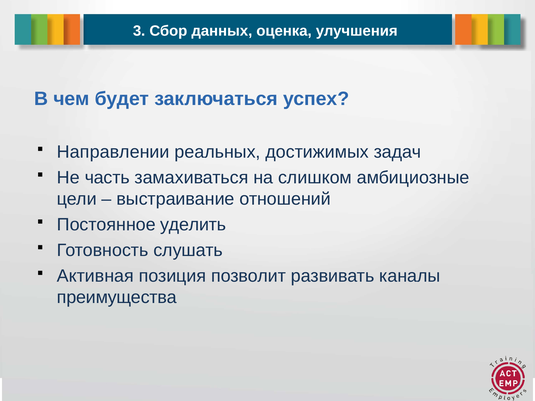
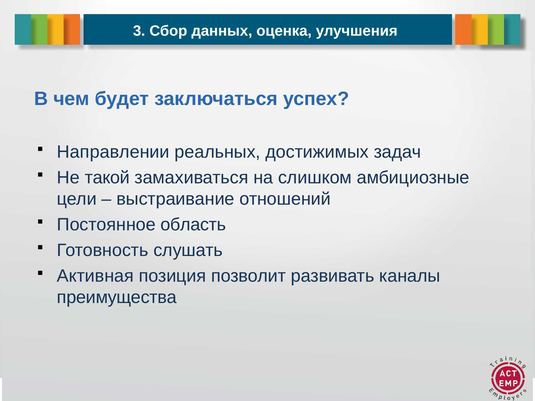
часть: часть -> такой
уделить: уделить -> область
